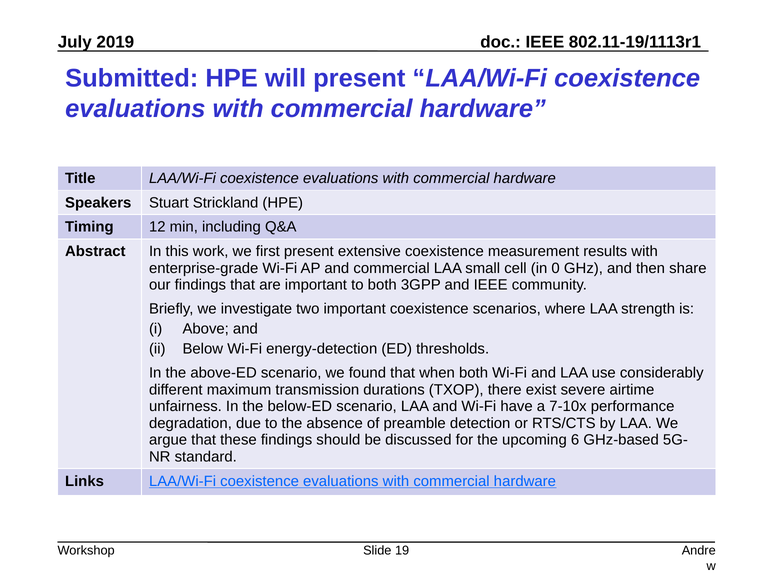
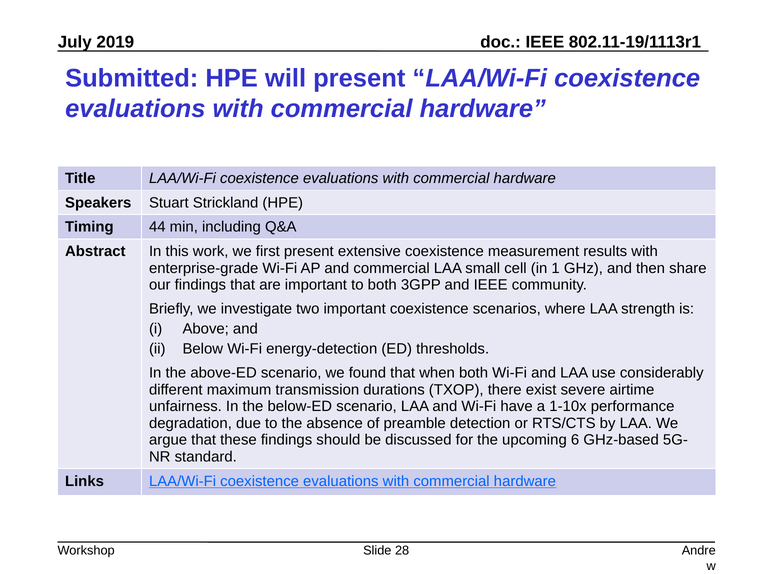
12: 12 -> 44
0: 0 -> 1
7-10x: 7-10x -> 1-10x
19: 19 -> 28
